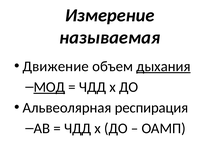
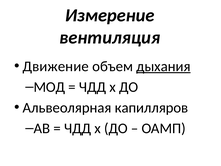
называемая: называемая -> вентиляция
МОД underline: present -> none
респирация: респирация -> капилляров
